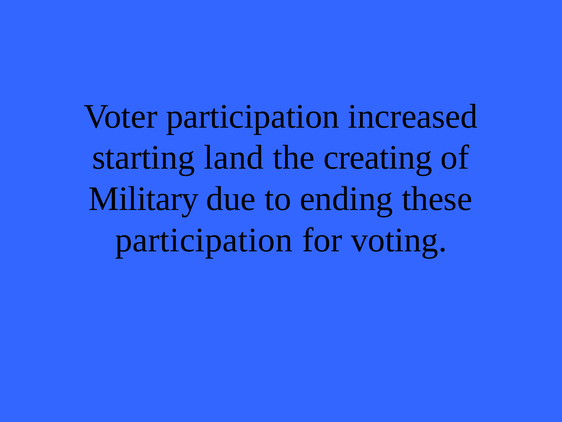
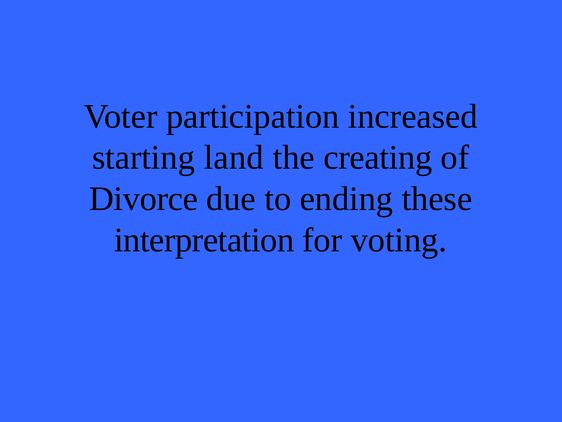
Military: Military -> Divorce
participation at (204, 240): participation -> interpretation
